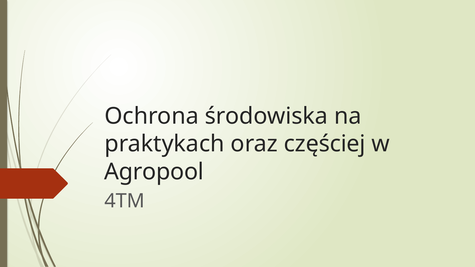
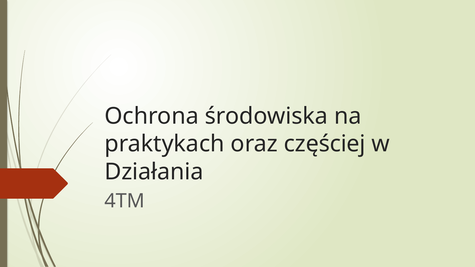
Agropool: Agropool -> Działania
